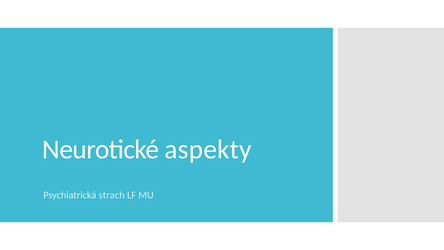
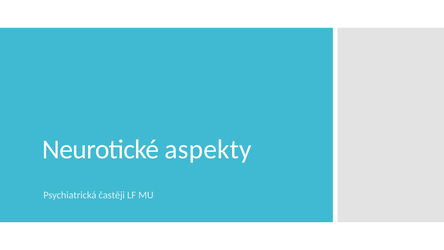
strach: strach -> častěji
